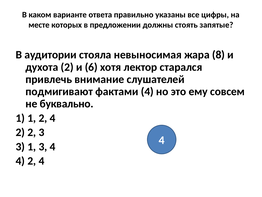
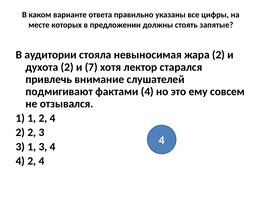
жара 8: 8 -> 2
6: 6 -> 7
буквально: буквально -> отзывался
